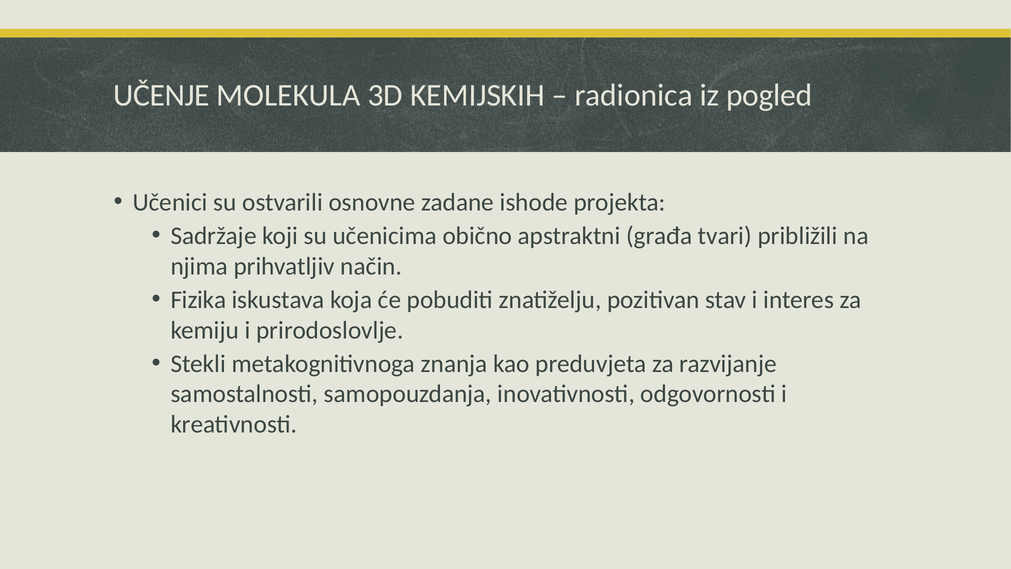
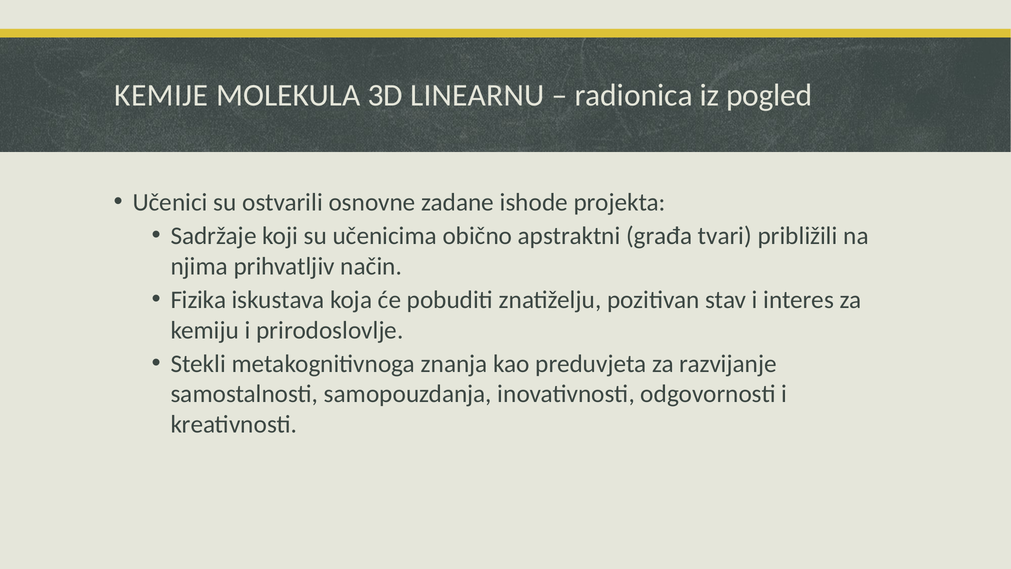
UČENJE: UČENJE -> KEMIJE
KEMIJSKIH: KEMIJSKIH -> LINEARNU
